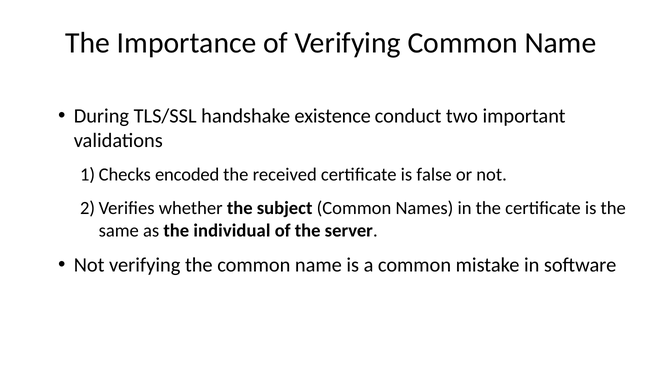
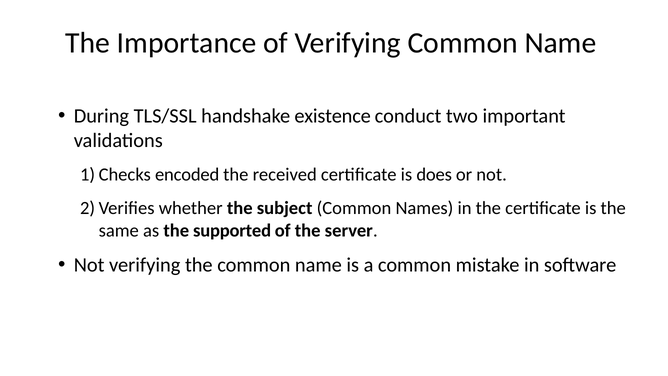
false: false -> does
individual: individual -> supported
